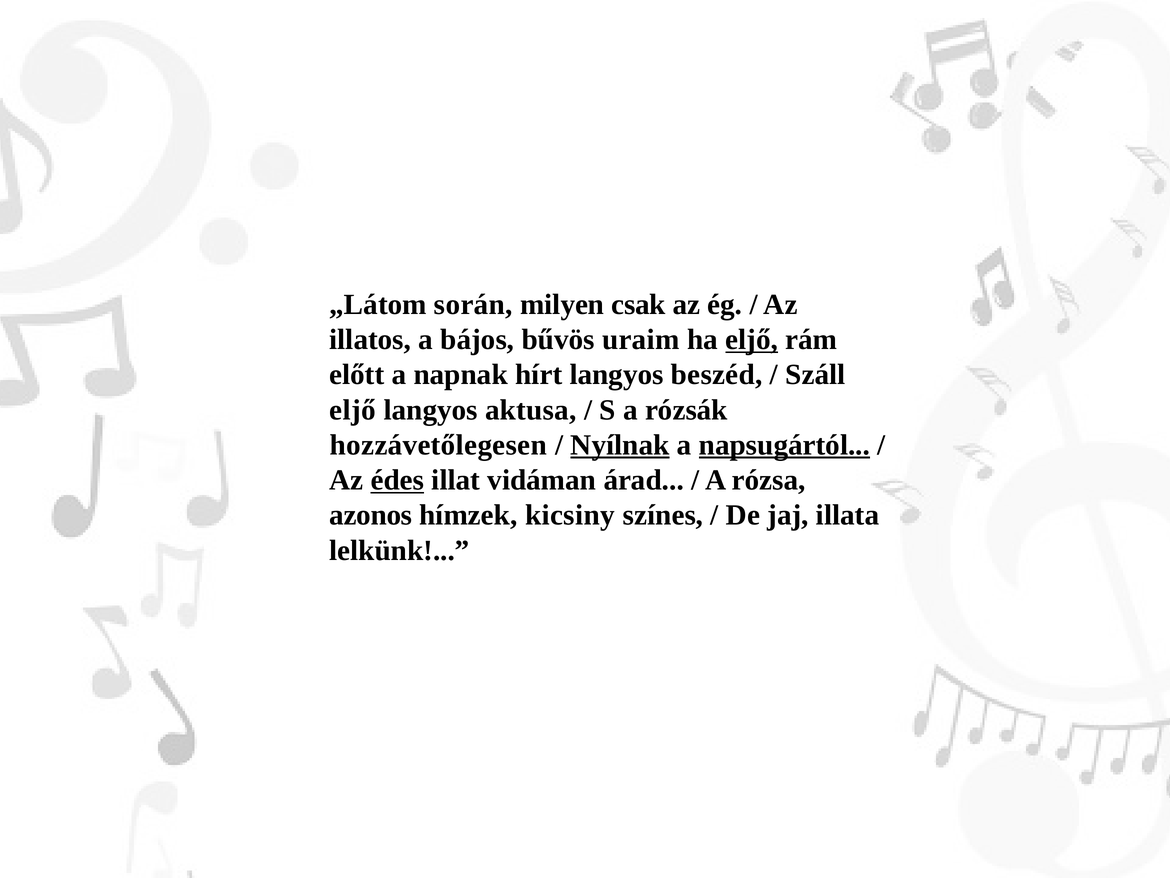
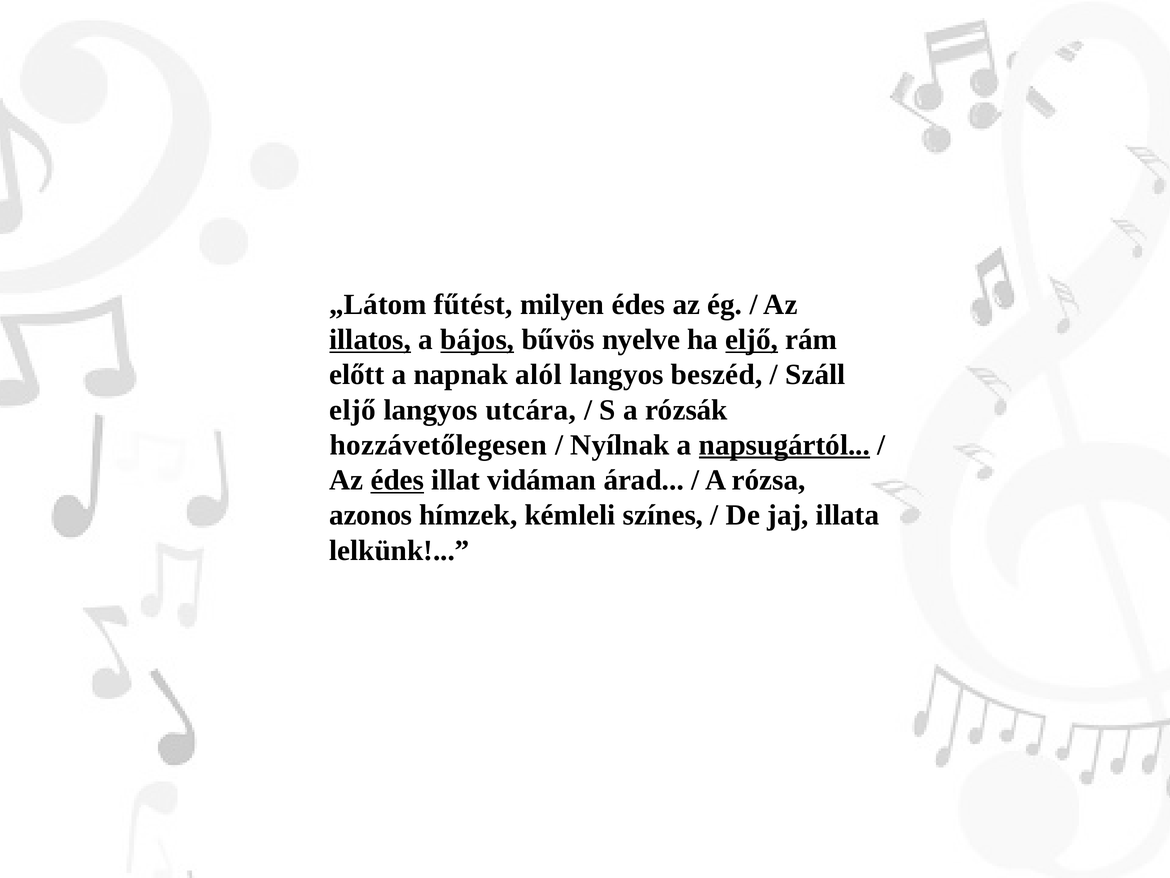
során: során -> fűtést
milyen csak: csak -> édes
illatos underline: none -> present
bájos underline: none -> present
uraim: uraim -> nyelve
hírt: hírt -> alól
aktusa: aktusa -> utcára
Nyílnak underline: present -> none
kicsiny: kicsiny -> kémleli
